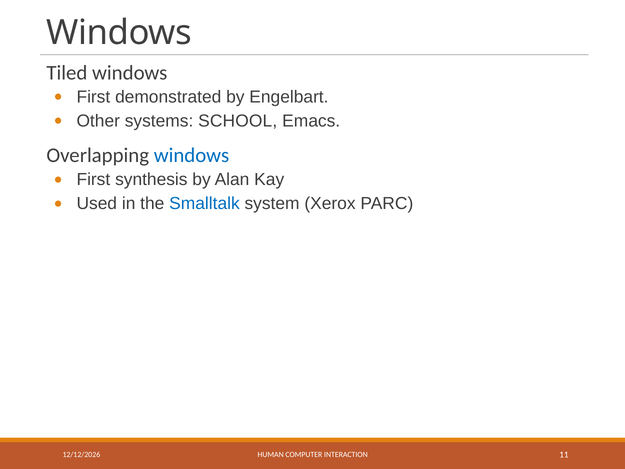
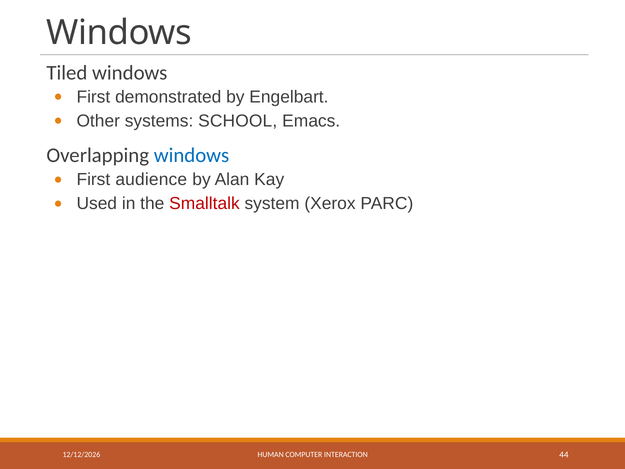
synthesis: synthesis -> audience
Smalltalk colour: blue -> red
11: 11 -> 44
